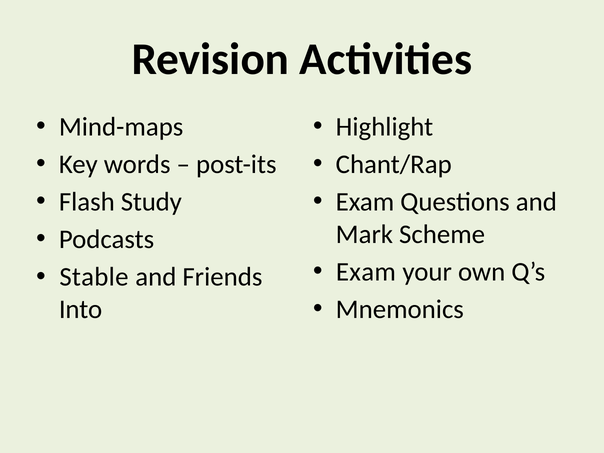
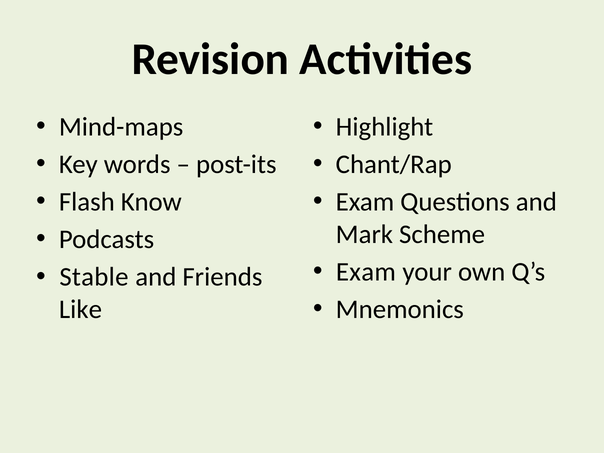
Study: Study -> Know
Into: Into -> Like
